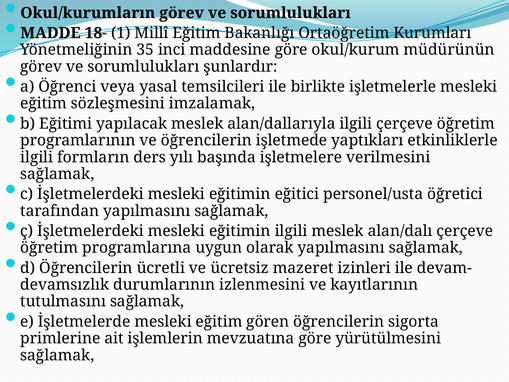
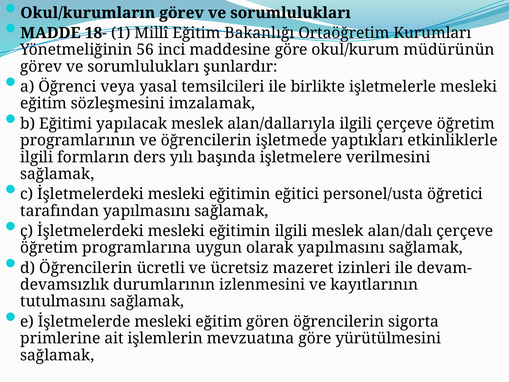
35: 35 -> 56
